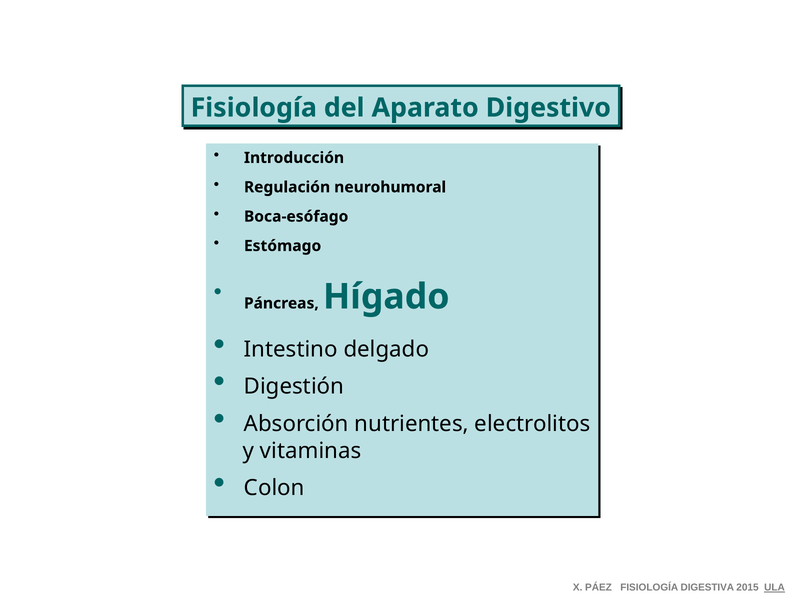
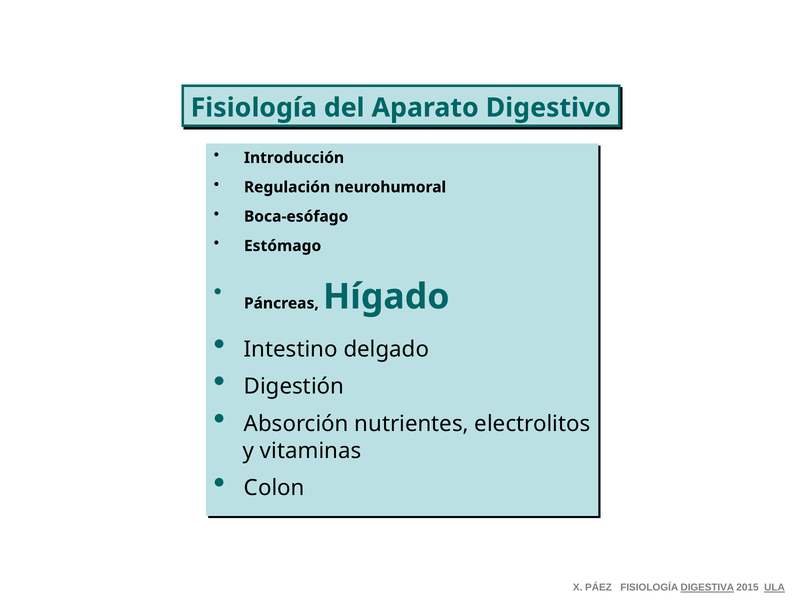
DIGESTIVA underline: none -> present
